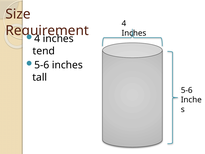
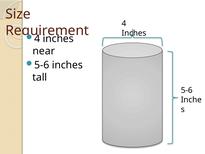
tend: tend -> near
